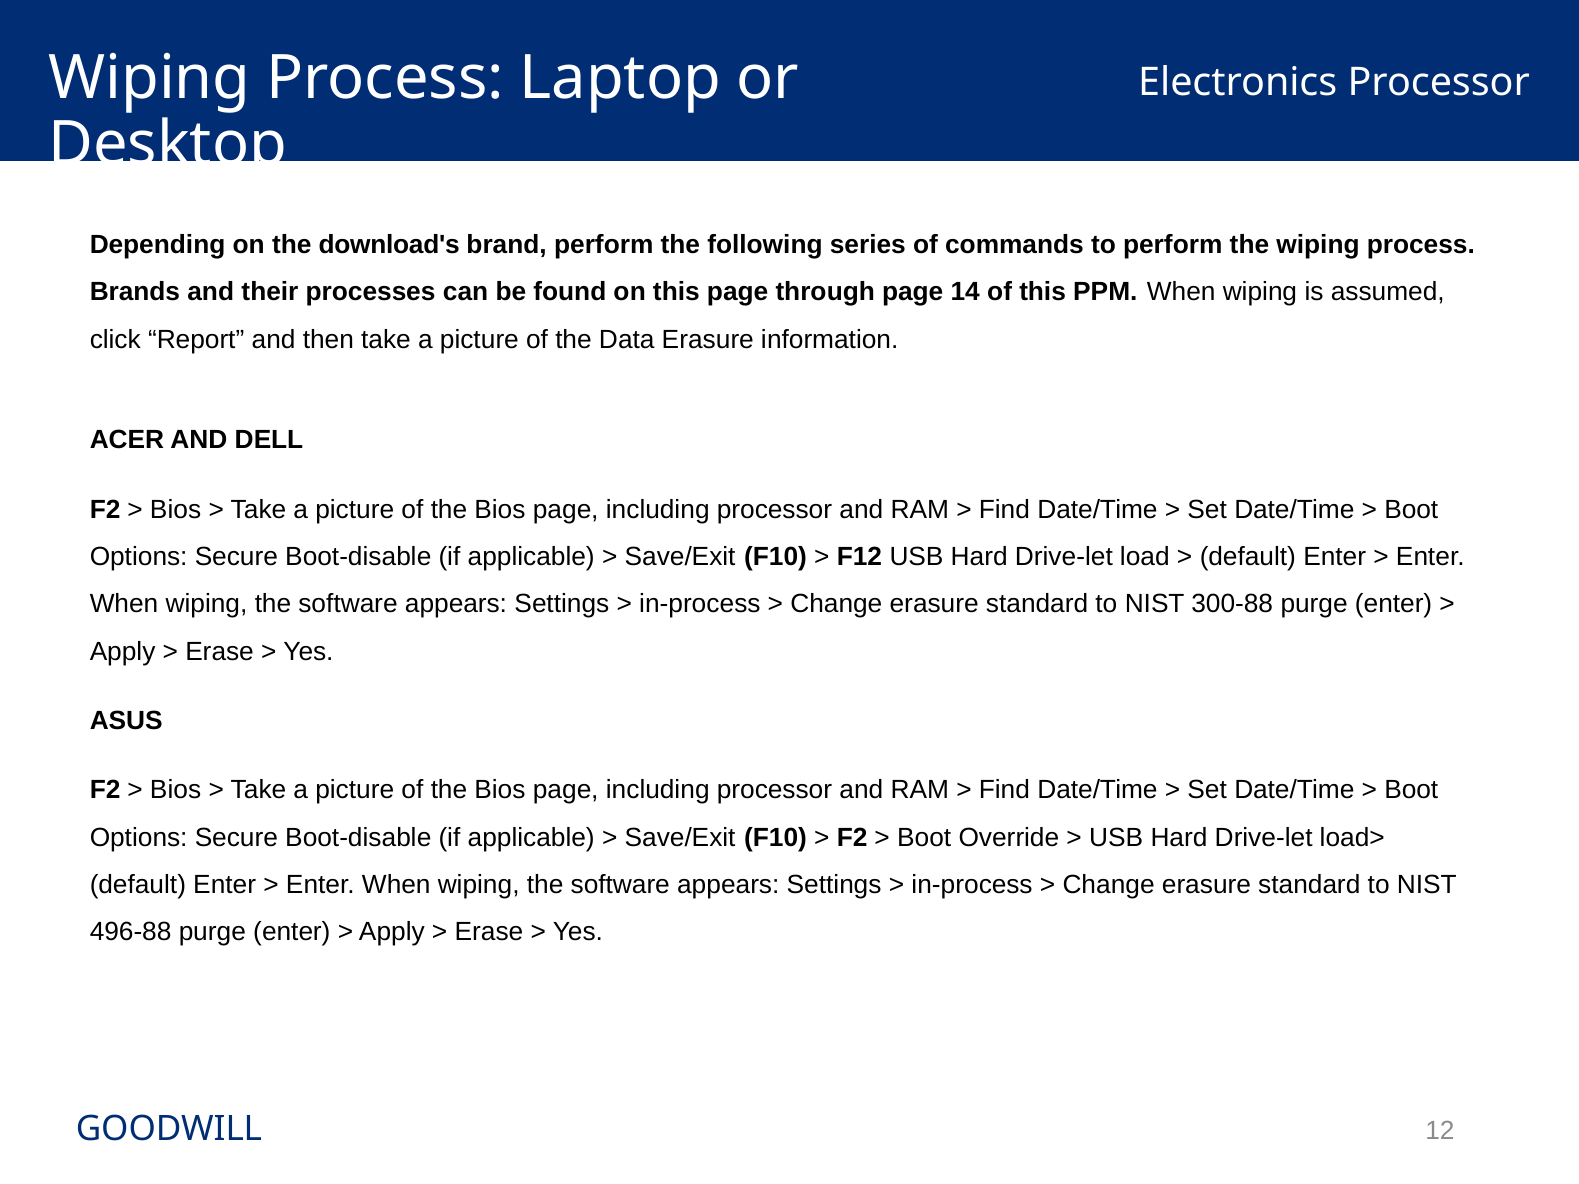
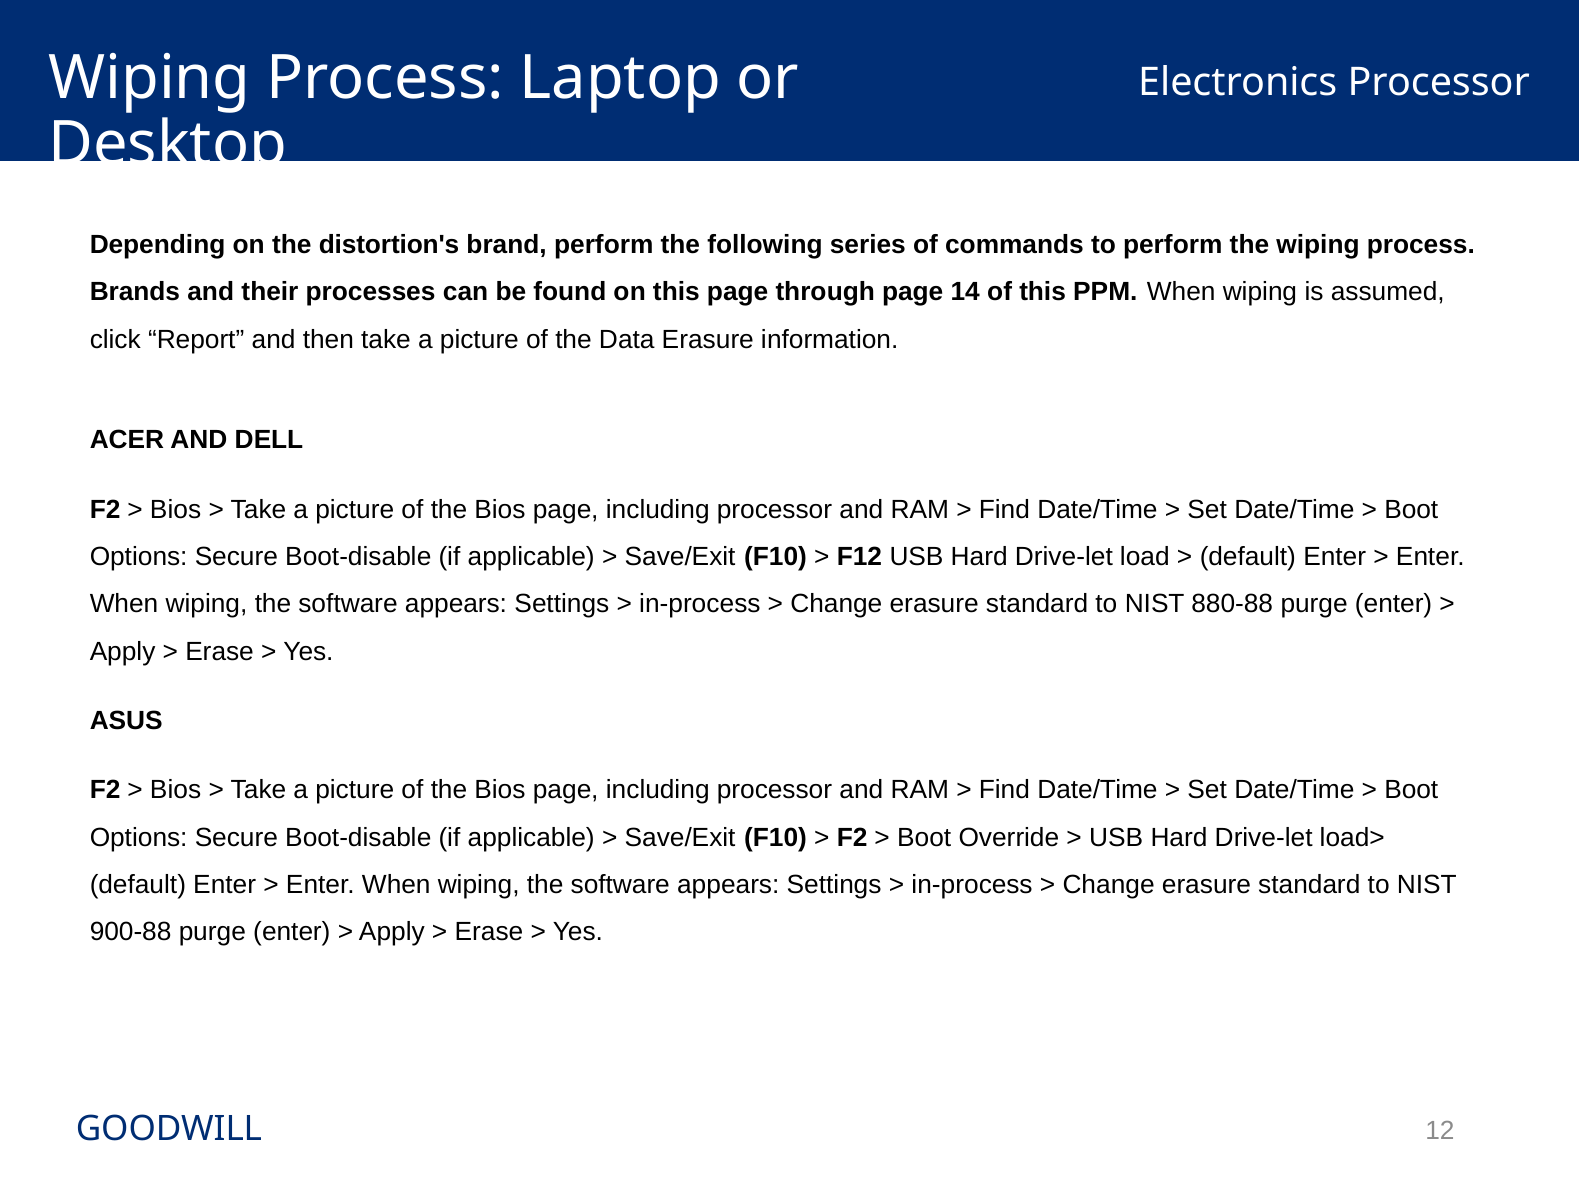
download's: download's -> distortion's
300-88: 300-88 -> 880-88
496-88: 496-88 -> 900-88
